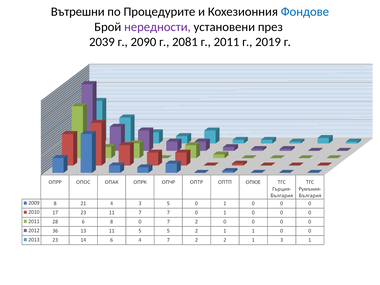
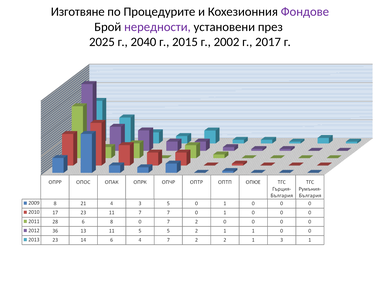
Вътрешни: Вътрешни -> Изготвяне
Фондове colour: blue -> purple
2039: 2039 -> 2025
2090: 2090 -> 2040
2081: 2081 -> 2015
2011: 2011 -> 2002
2019: 2019 -> 2017
